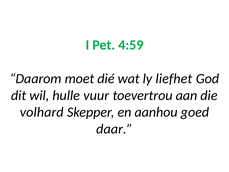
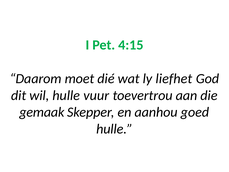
4:59: 4:59 -> 4:15
volhard: volhard -> gemaak
daar at (114, 129): daar -> hulle
